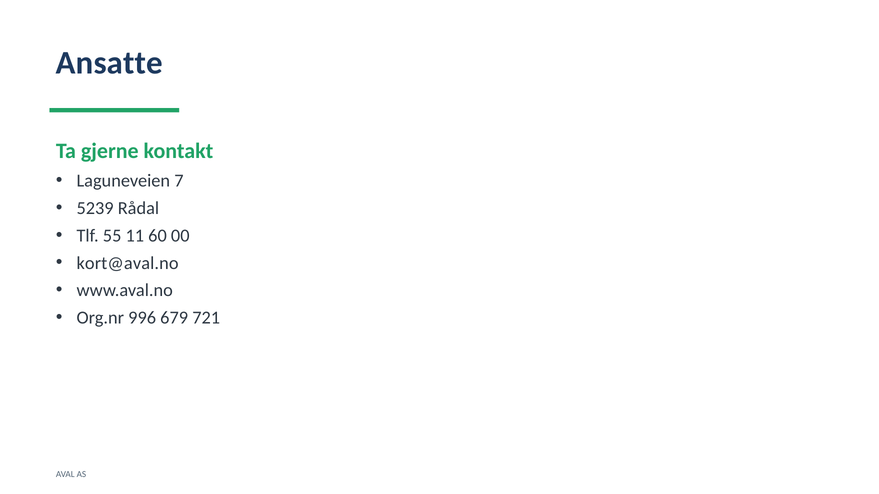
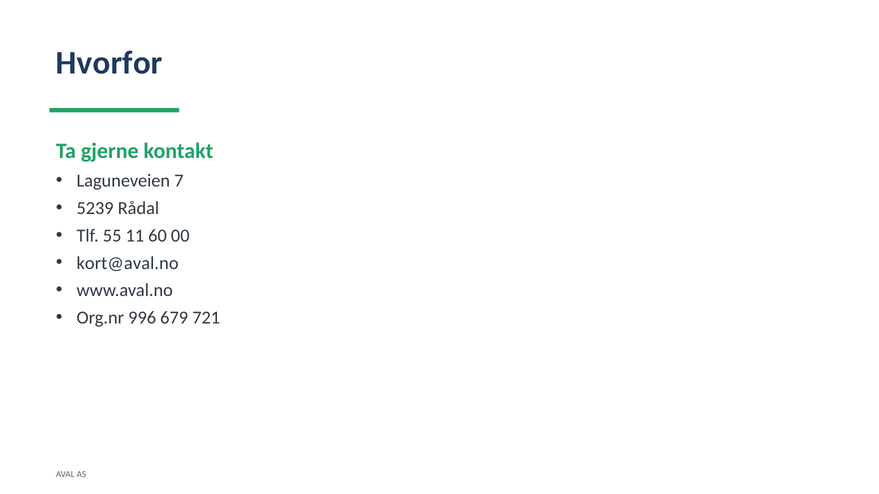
Ansatte: Ansatte -> Hvorfor
